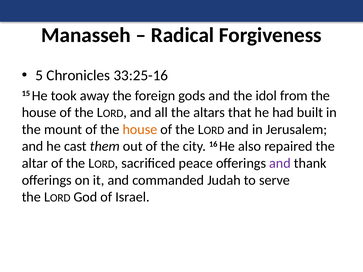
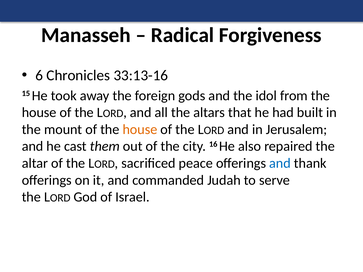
5: 5 -> 6
33:25-16: 33:25-16 -> 33:13-16
and at (280, 163) colour: purple -> blue
